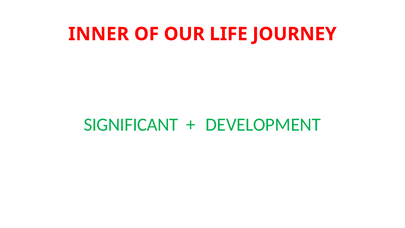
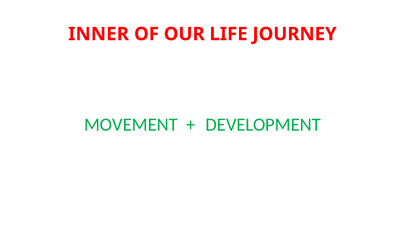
SIGNIFICANT: SIGNIFICANT -> MOVEMENT
